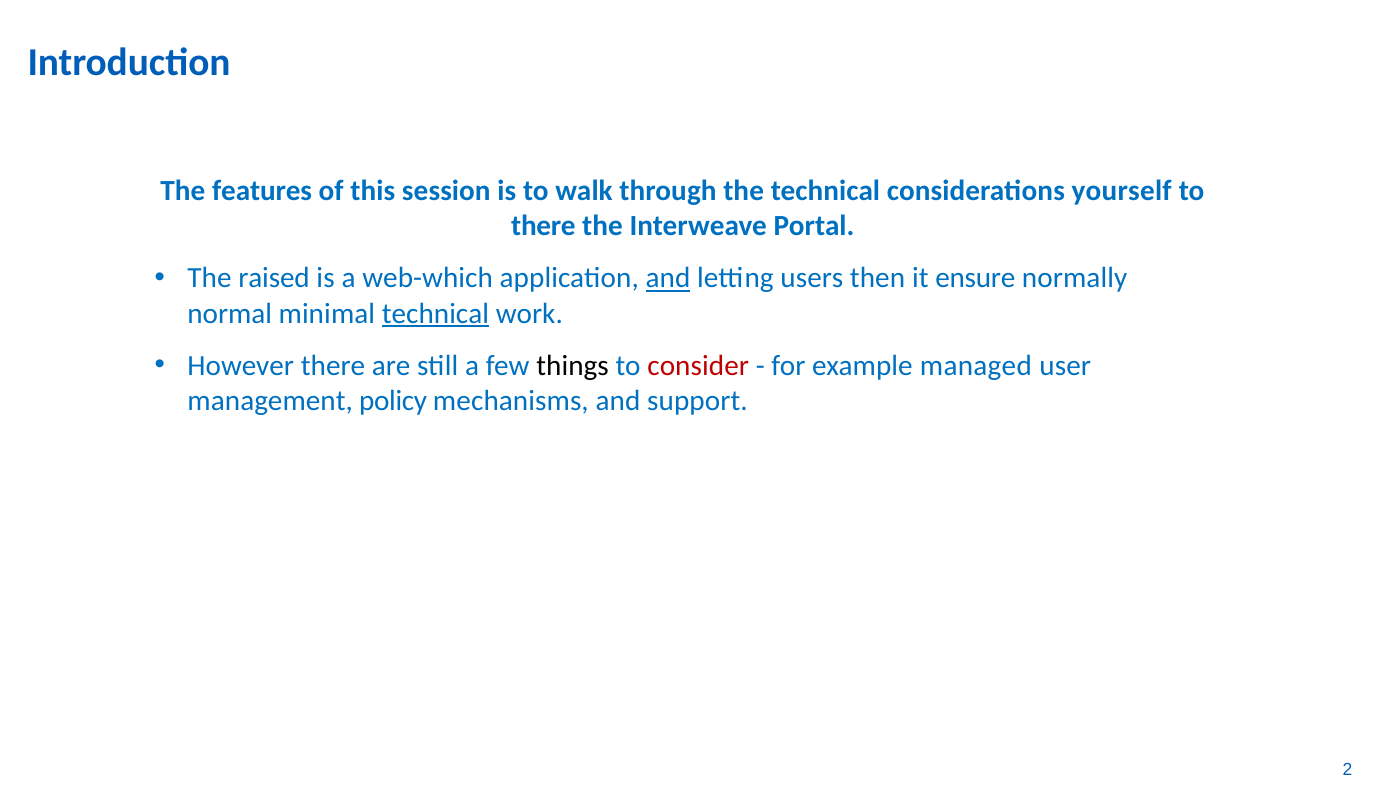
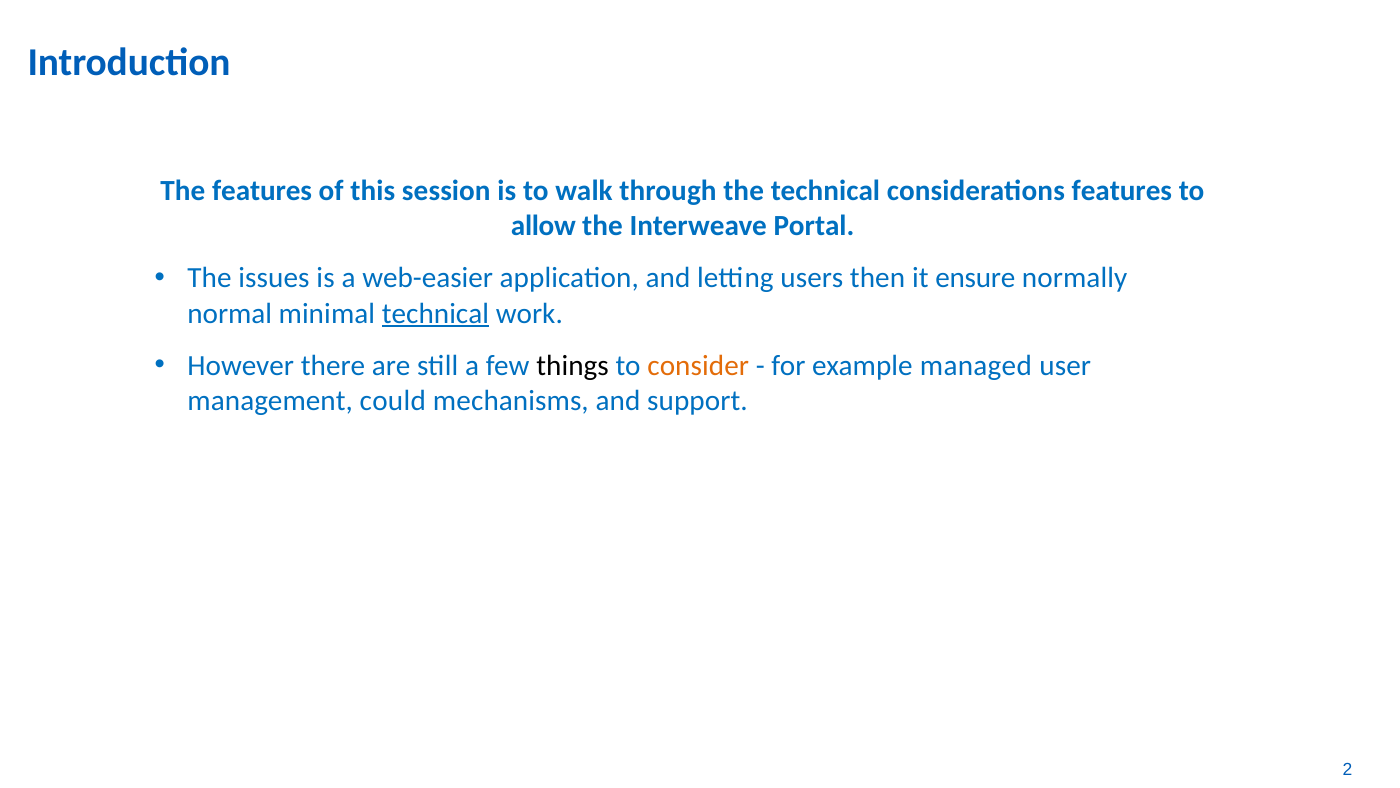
considerations yourself: yourself -> features
there at (543, 226): there -> allow
raised: raised -> issues
web-which: web-which -> web-easier
and at (668, 278) underline: present -> none
consider colour: red -> orange
policy: policy -> could
